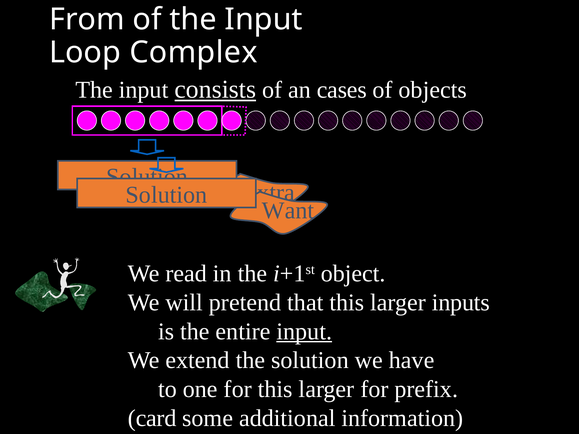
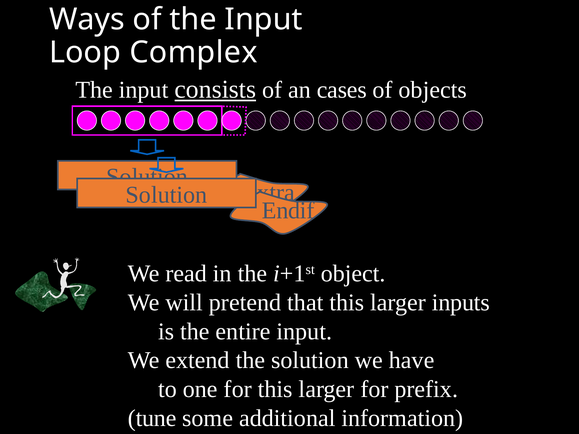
From: From -> Ways
Want: Want -> Endif
input at (304, 332) underline: present -> none
card: card -> tune
